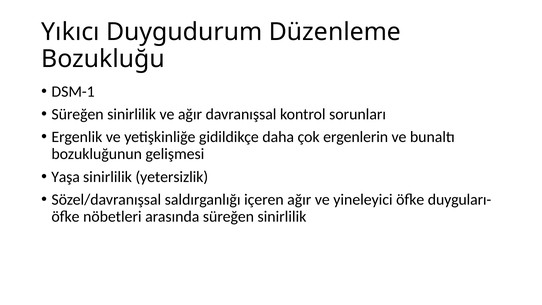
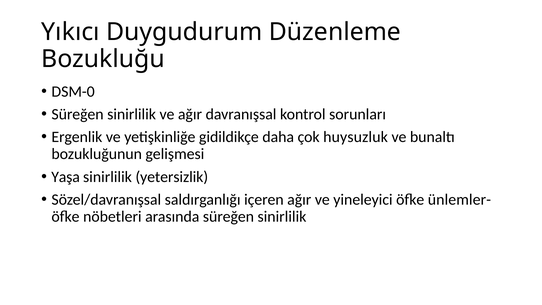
DSM-1: DSM-1 -> DSM-0
ergenlerin: ergenlerin -> huysuzluk
duyguları-: duyguları- -> ünlemler-
